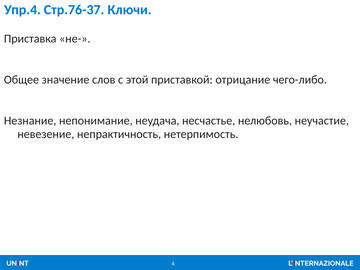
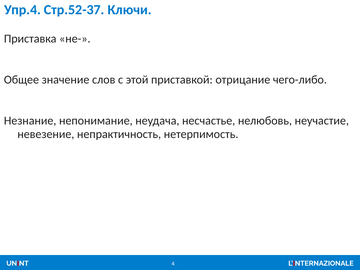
Стр.76-37: Стр.76-37 -> Стр.52-37
